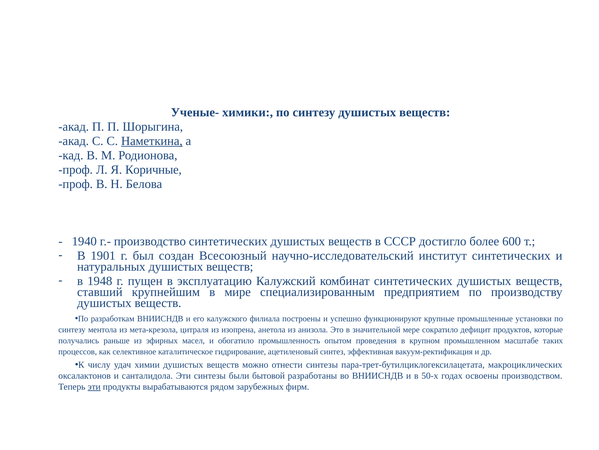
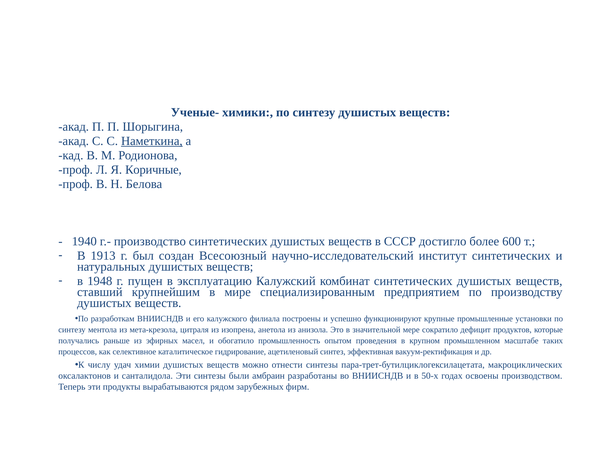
1901: 1901 -> 1913
бытовой: бытовой -> амбраин
эти at (94, 386) underline: present -> none
